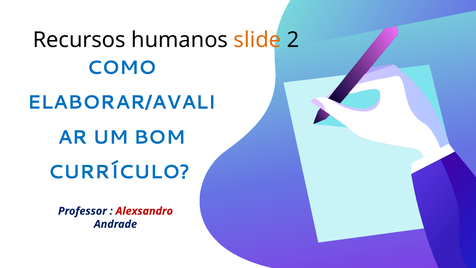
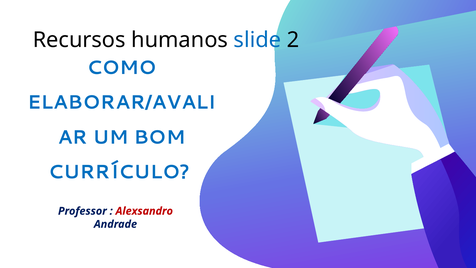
slide colour: orange -> blue
